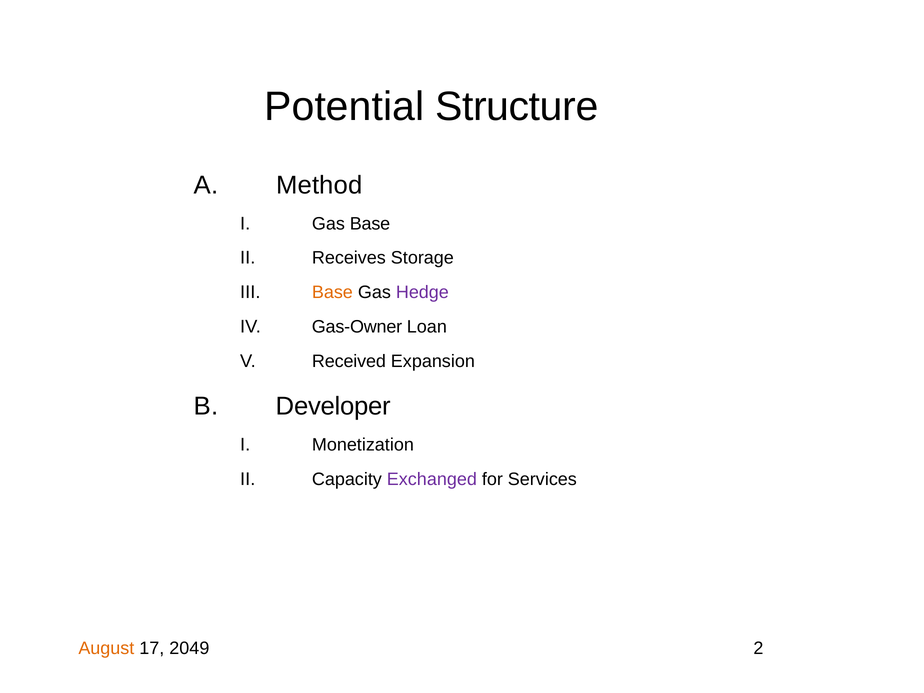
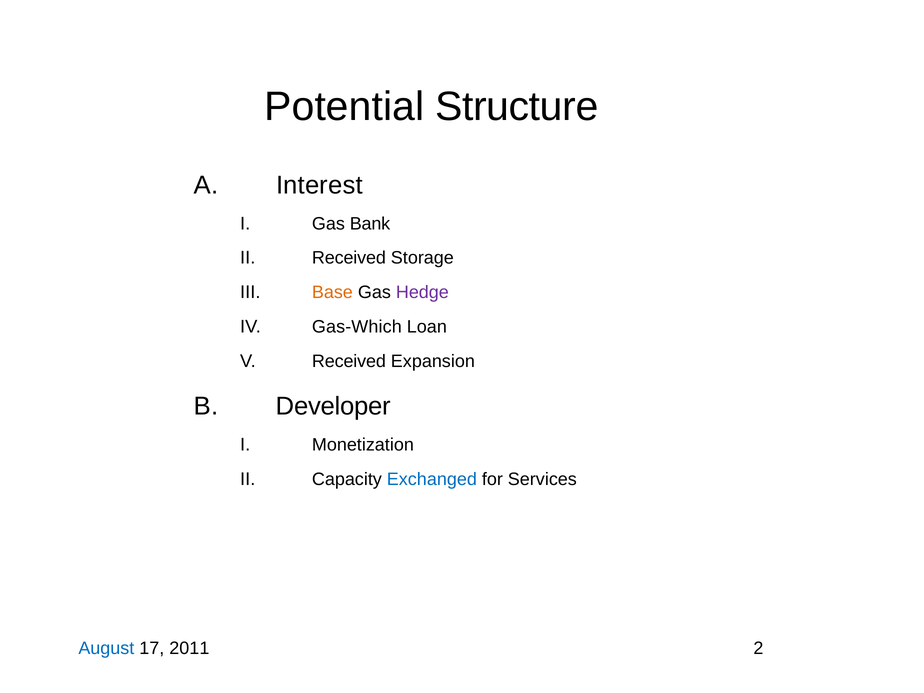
Method: Method -> Interest
Gas Base: Base -> Bank
Receives at (349, 258): Receives -> Received
Gas-Owner: Gas-Owner -> Gas-Which
Exchanged colour: purple -> blue
August colour: orange -> blue
2049: 2049 -> 2011
